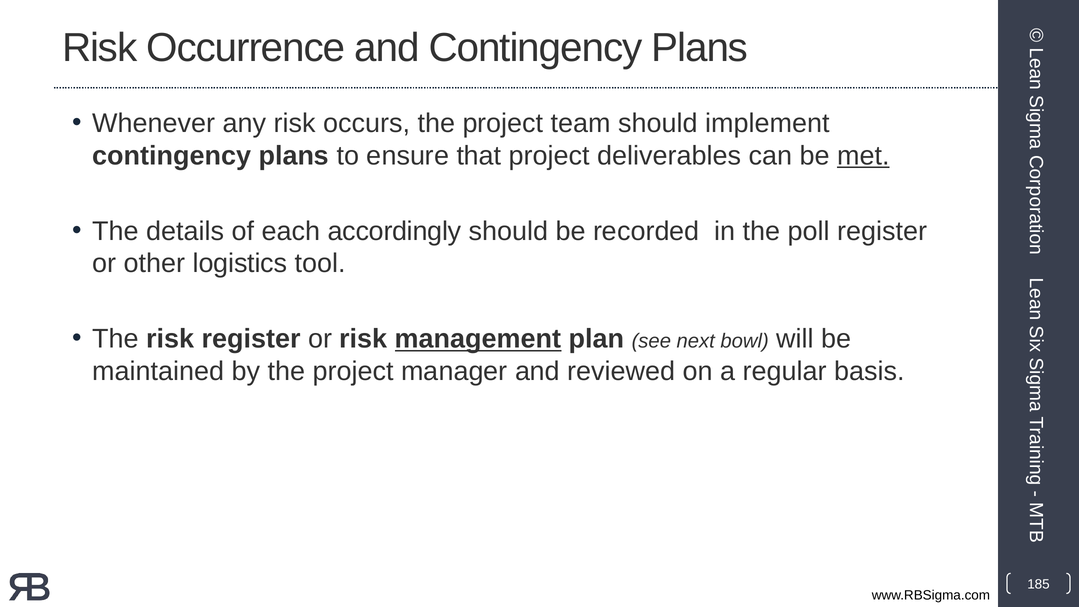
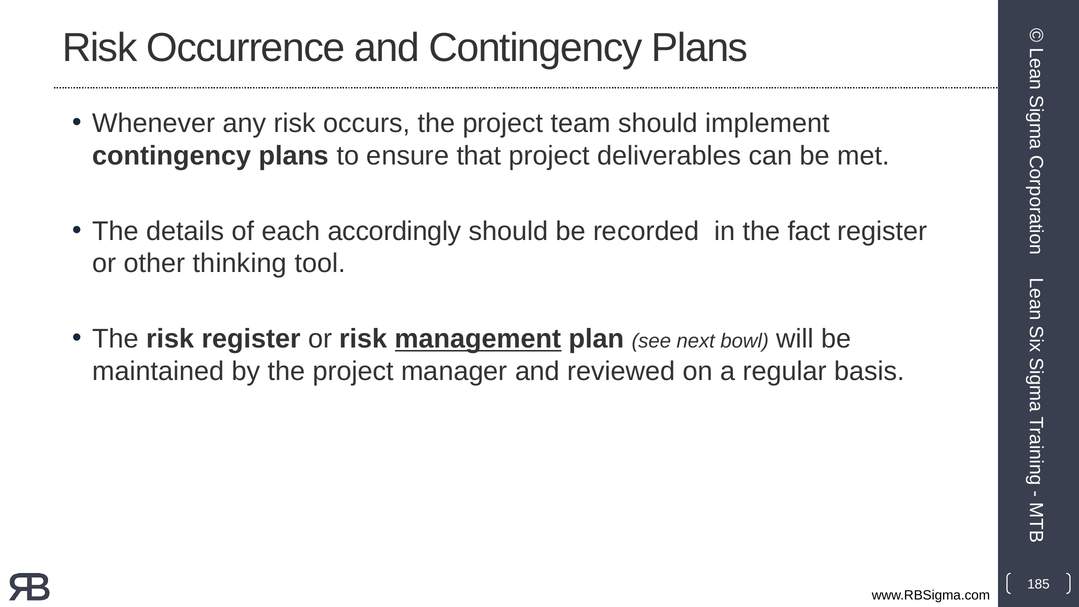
met underline: present -> none
poll: poll -> fact
logistics: logistics -> thinking
